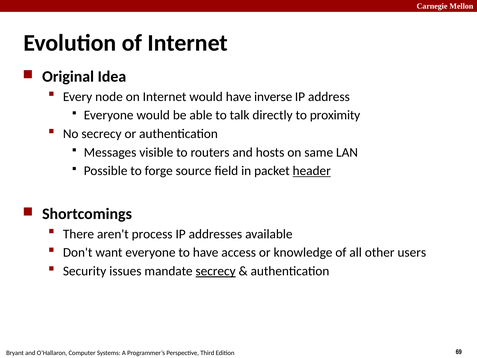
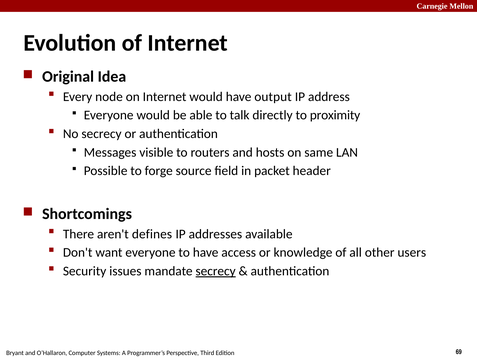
inverse: inverse -> output
header underline: present -> none
process: process -> defines
